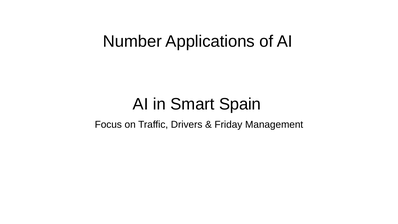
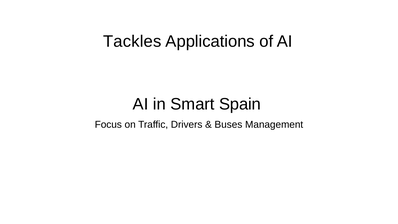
Number: Number -> Tackles
Friday: Friday -> Buses
